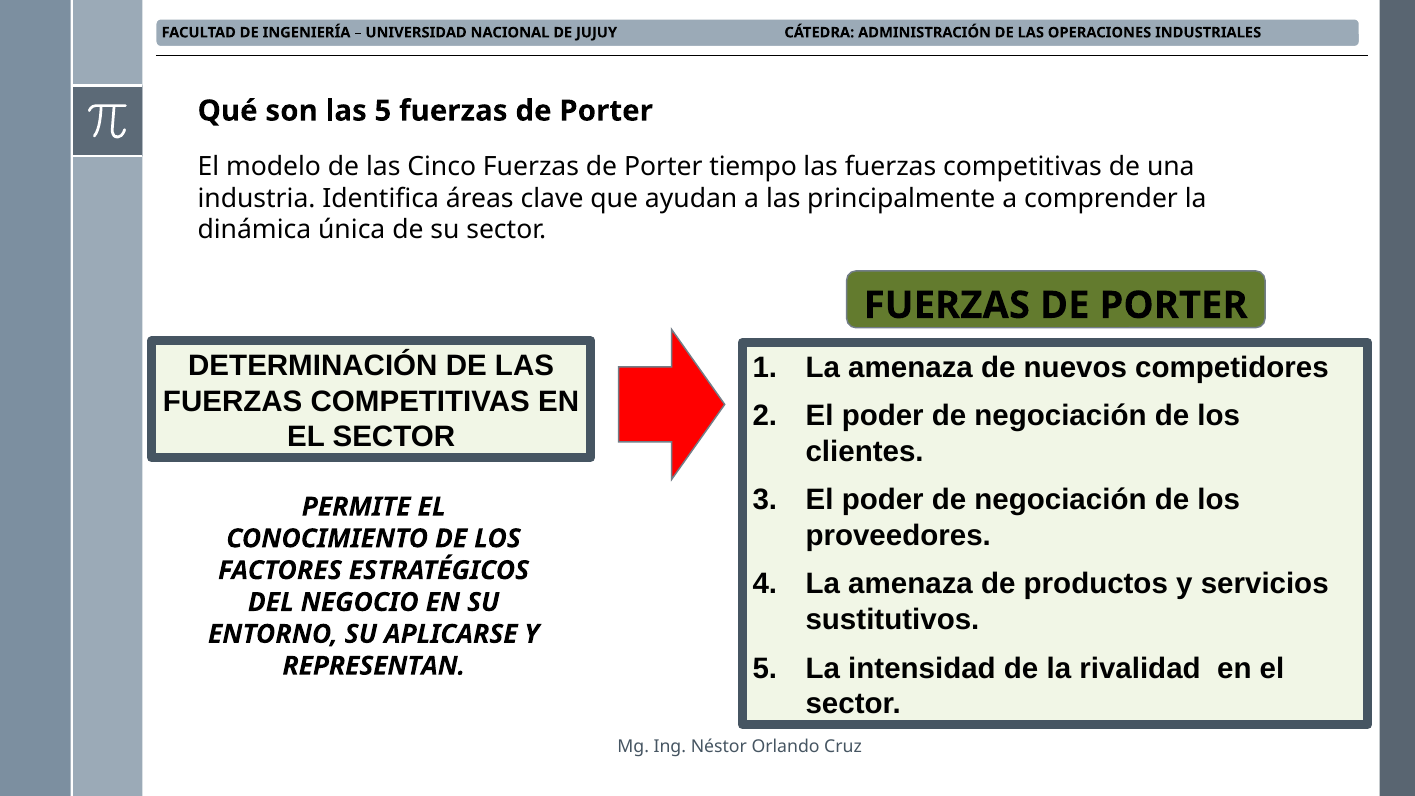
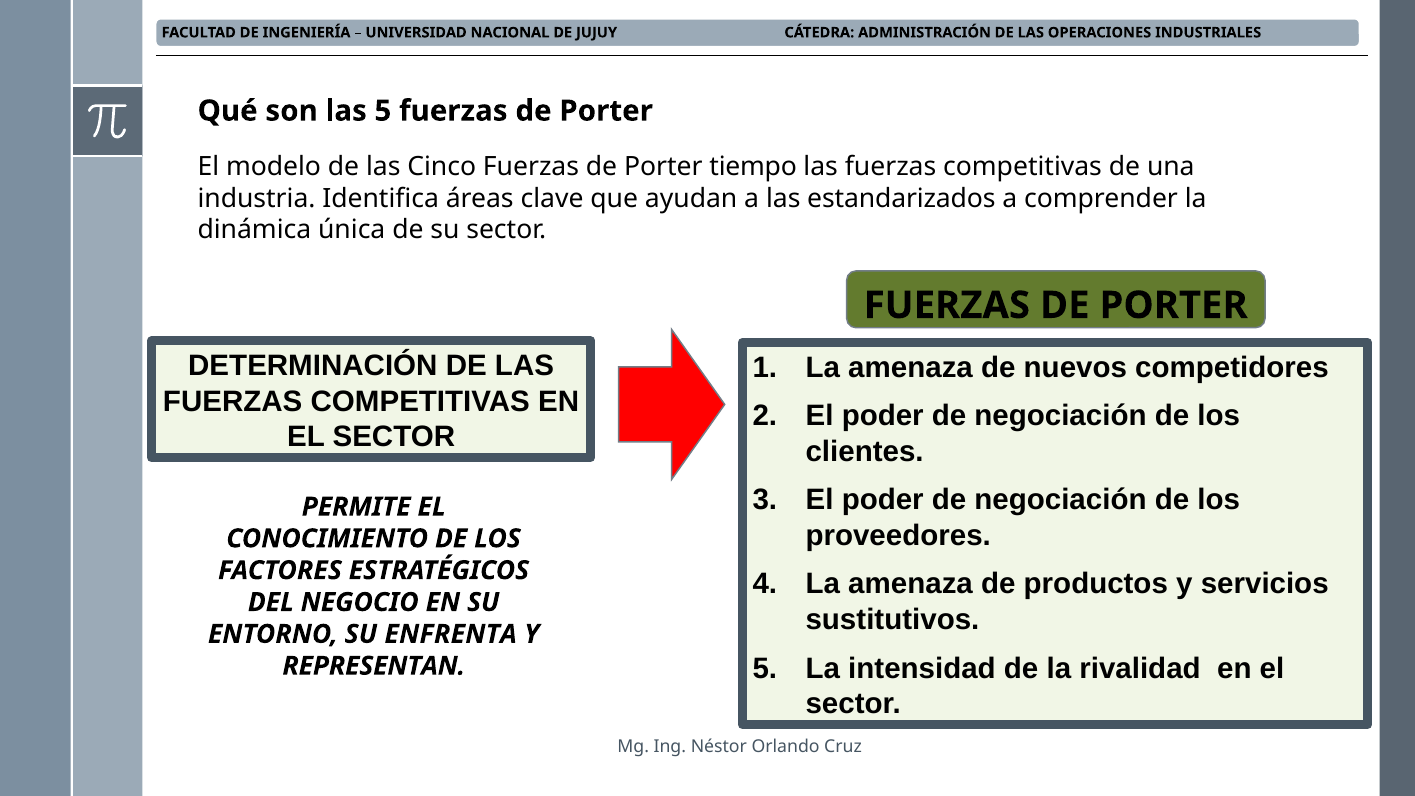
principalmente: principalmente -> estandarizados
APLICARSE: APLICARSE -> ENFRENTA
